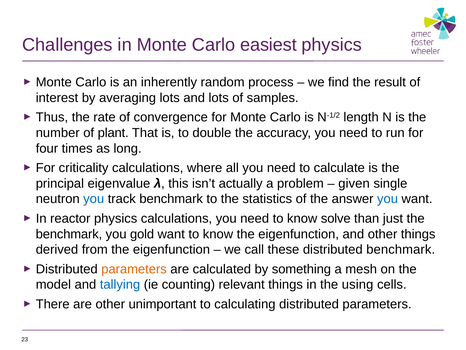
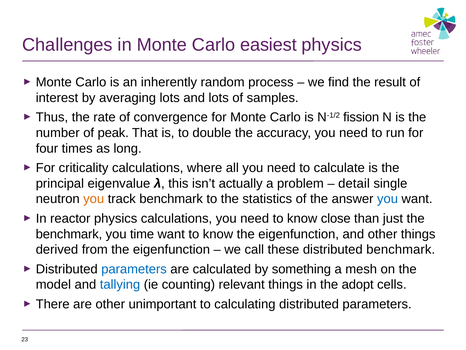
length: length -> fission
plant: plant -> peak
given: given -> detail
you at (94, 199) colour: blue -> orange
solve: solve -> close
gold: gold -> time
parameters at (134, 269) colour: orange -> blue
using: using -> adopt
